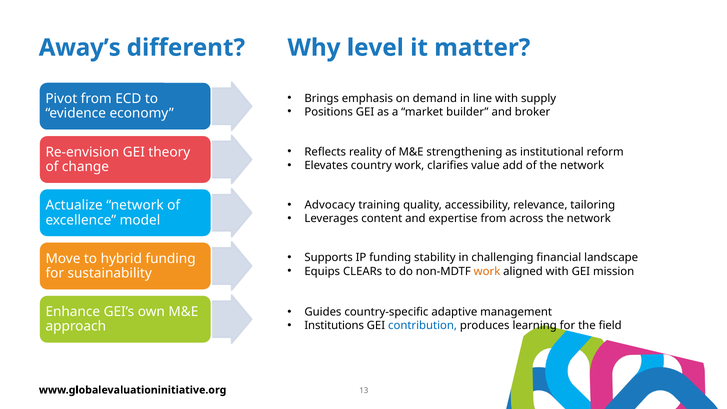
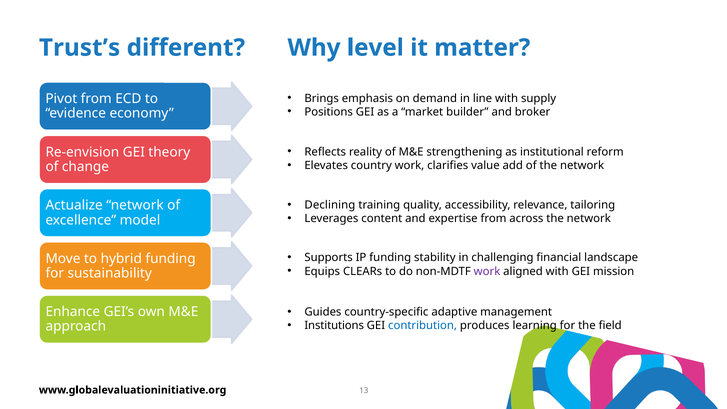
Away’s: Away’s -> Trust’s
Advocacy: Advocacy -> Declining
work at (487, 271) colour: orange -> purple
